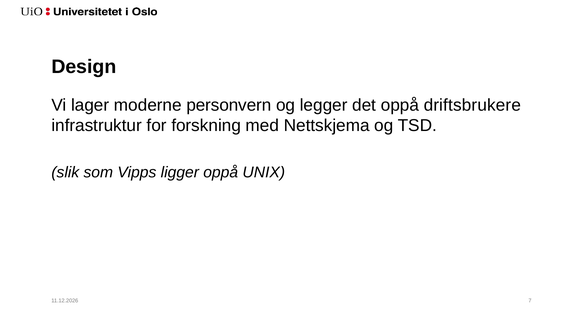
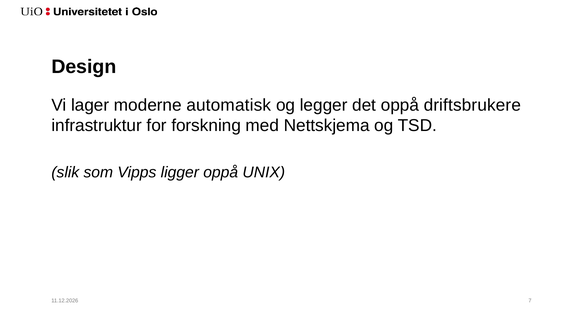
personvern: personvern -> automatisk
